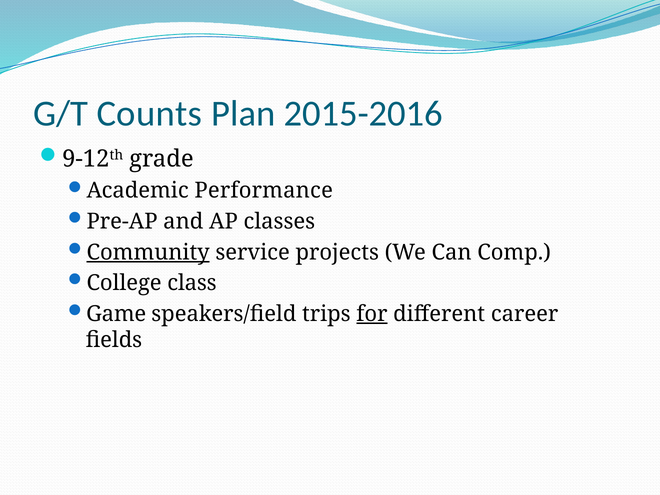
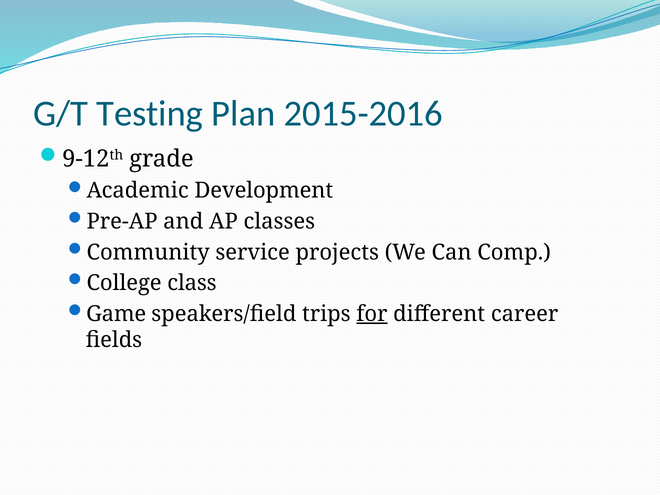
Counts: Counts -> Testing
Performance: Performance -> Development
Community underline: present -> none
